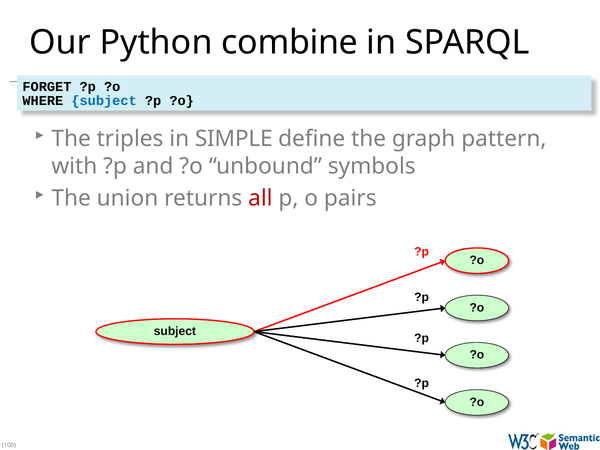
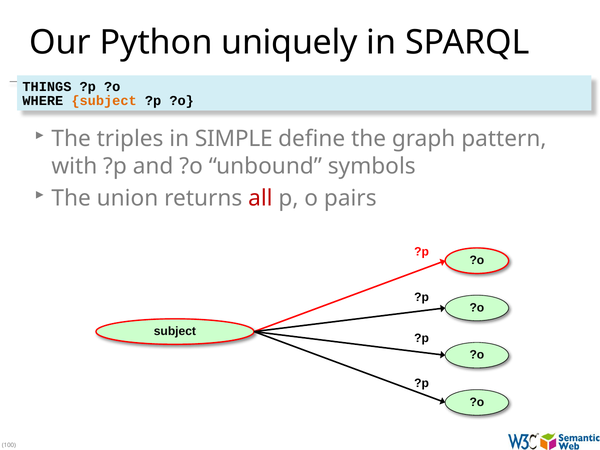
combine: combine -> uniquely
FORGET: FORGET -> THINGS
subject at (104, 101) colour: blue -> orange
